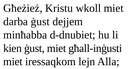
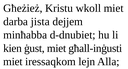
darba ġust: ġust -> jista
